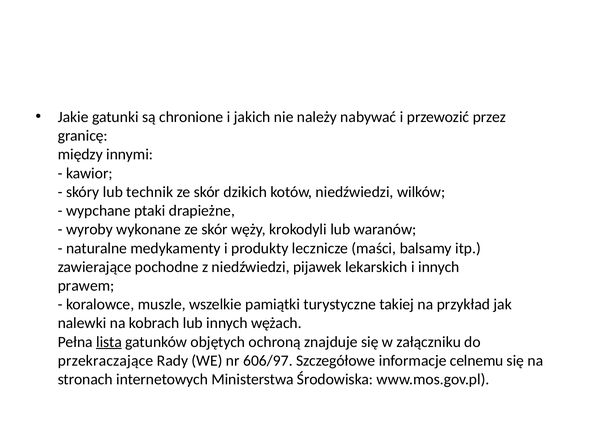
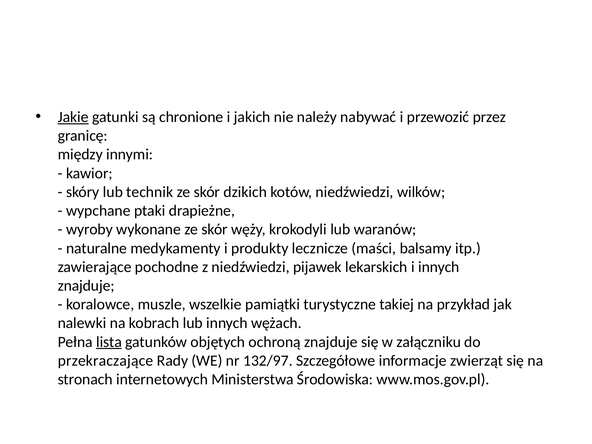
Jakie underline: none -> present
prawem at (86, 286): prawem -> znajduje
606/97: 606/97 -> 132/97
celnemu: celnemu -> zwierząt
